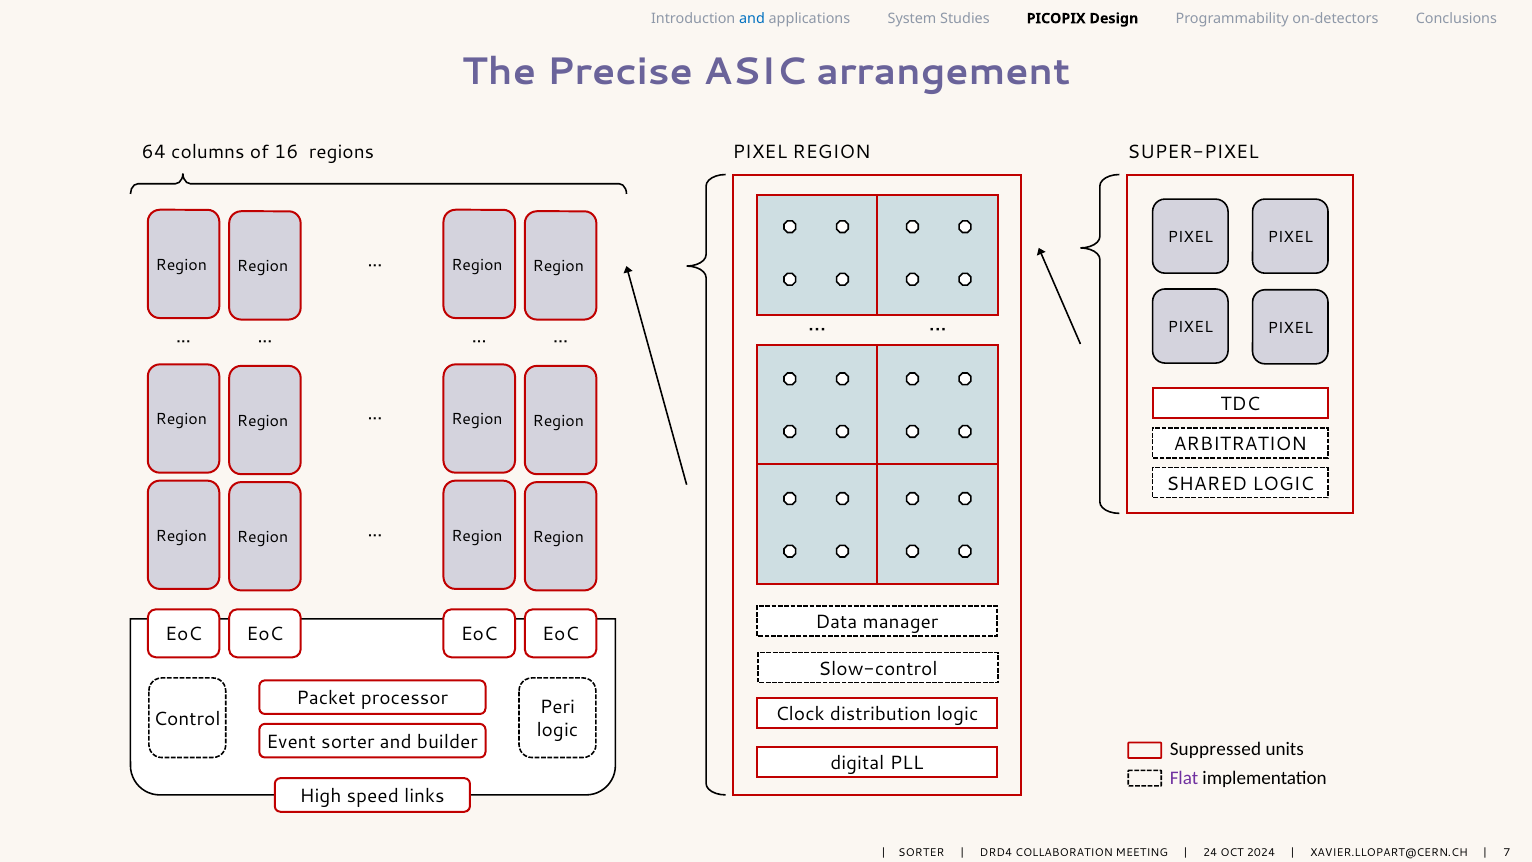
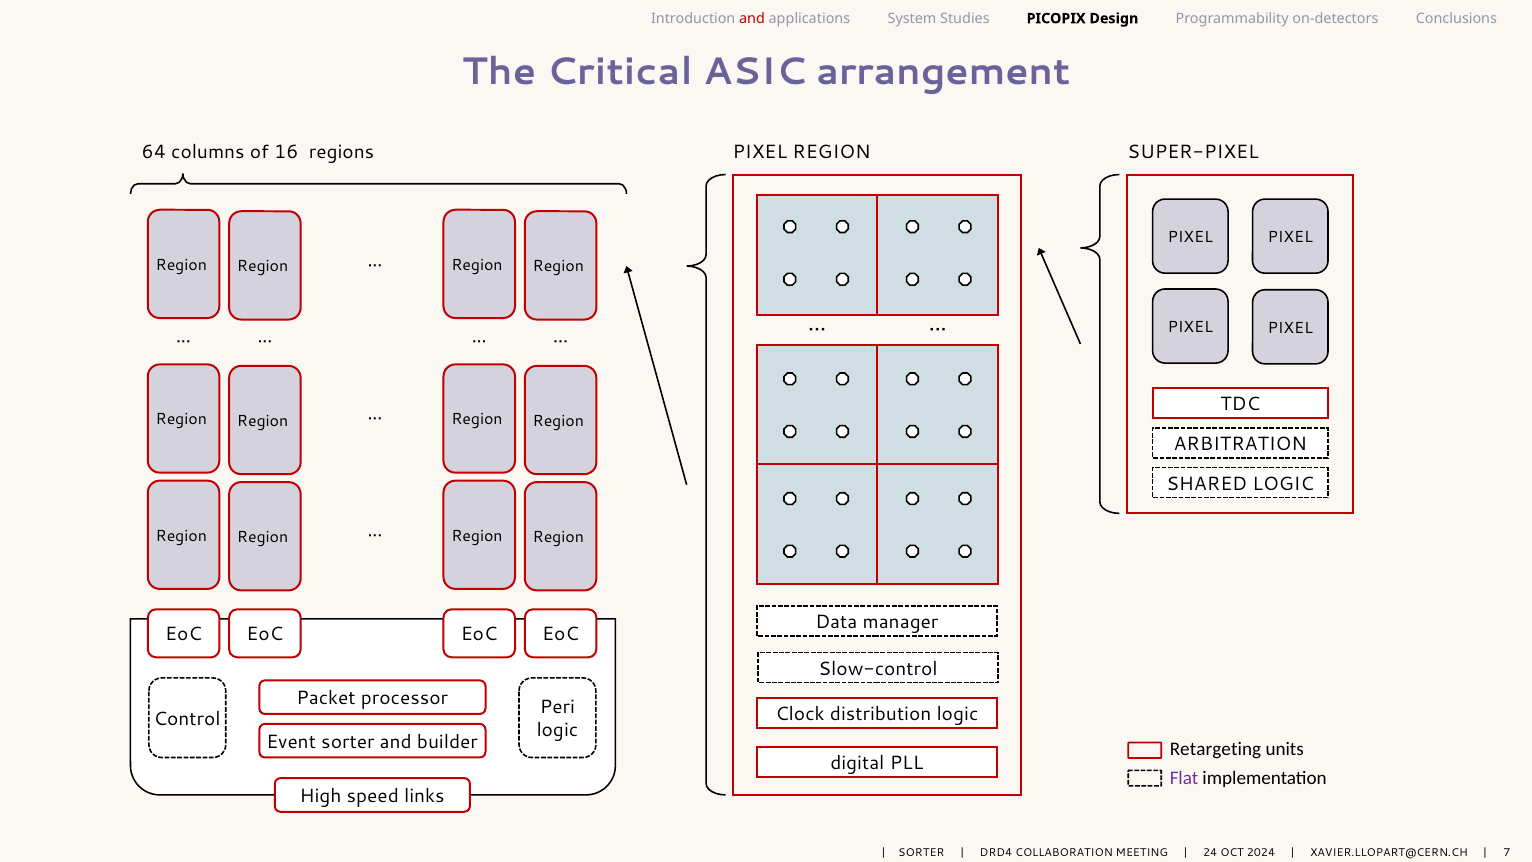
and at (752, 19) colour: blue -> red
Precise: Precise -> Critical
Suppressed: Suppressed -> Retargeting
